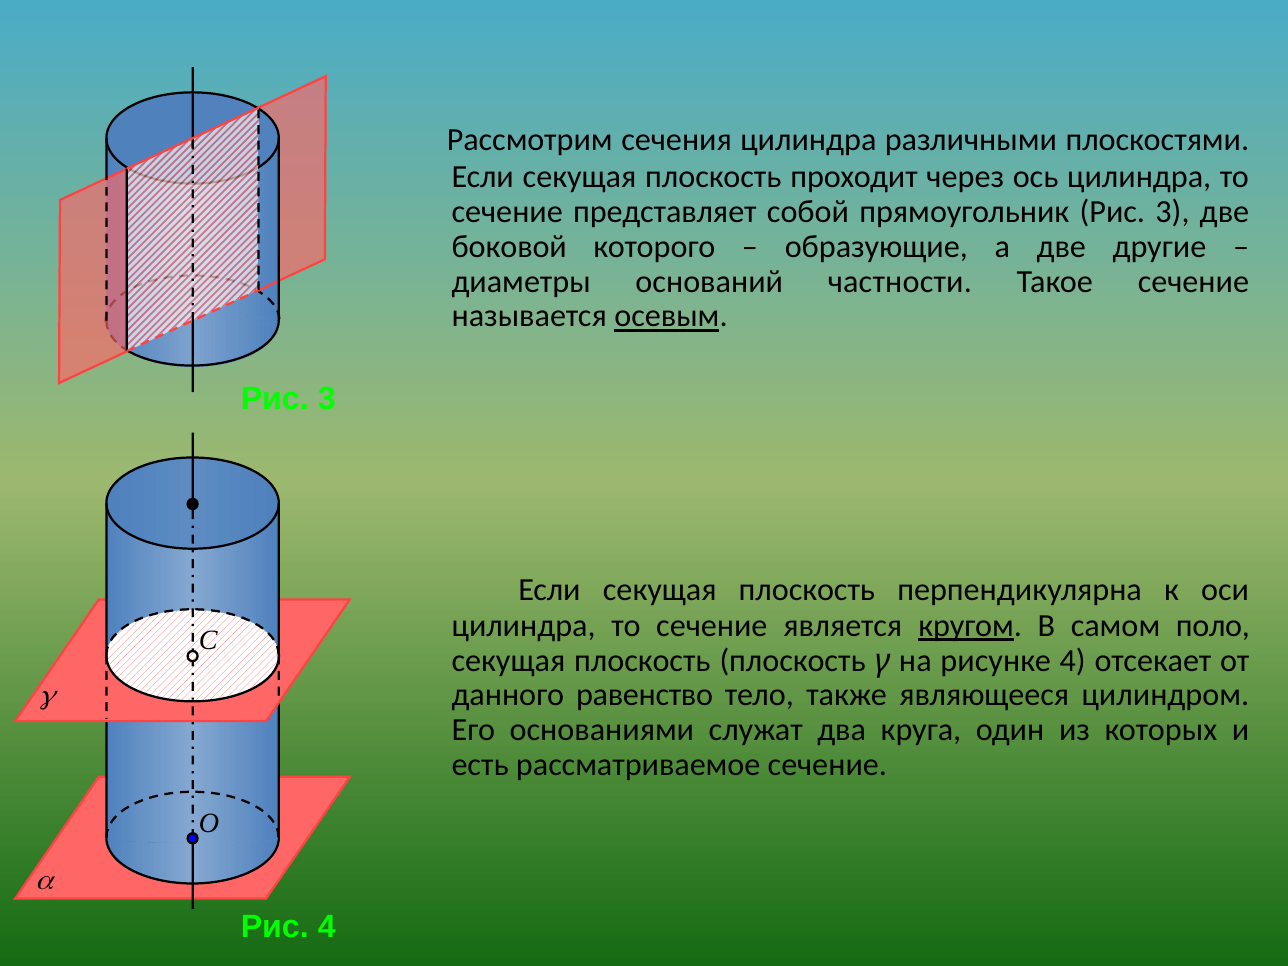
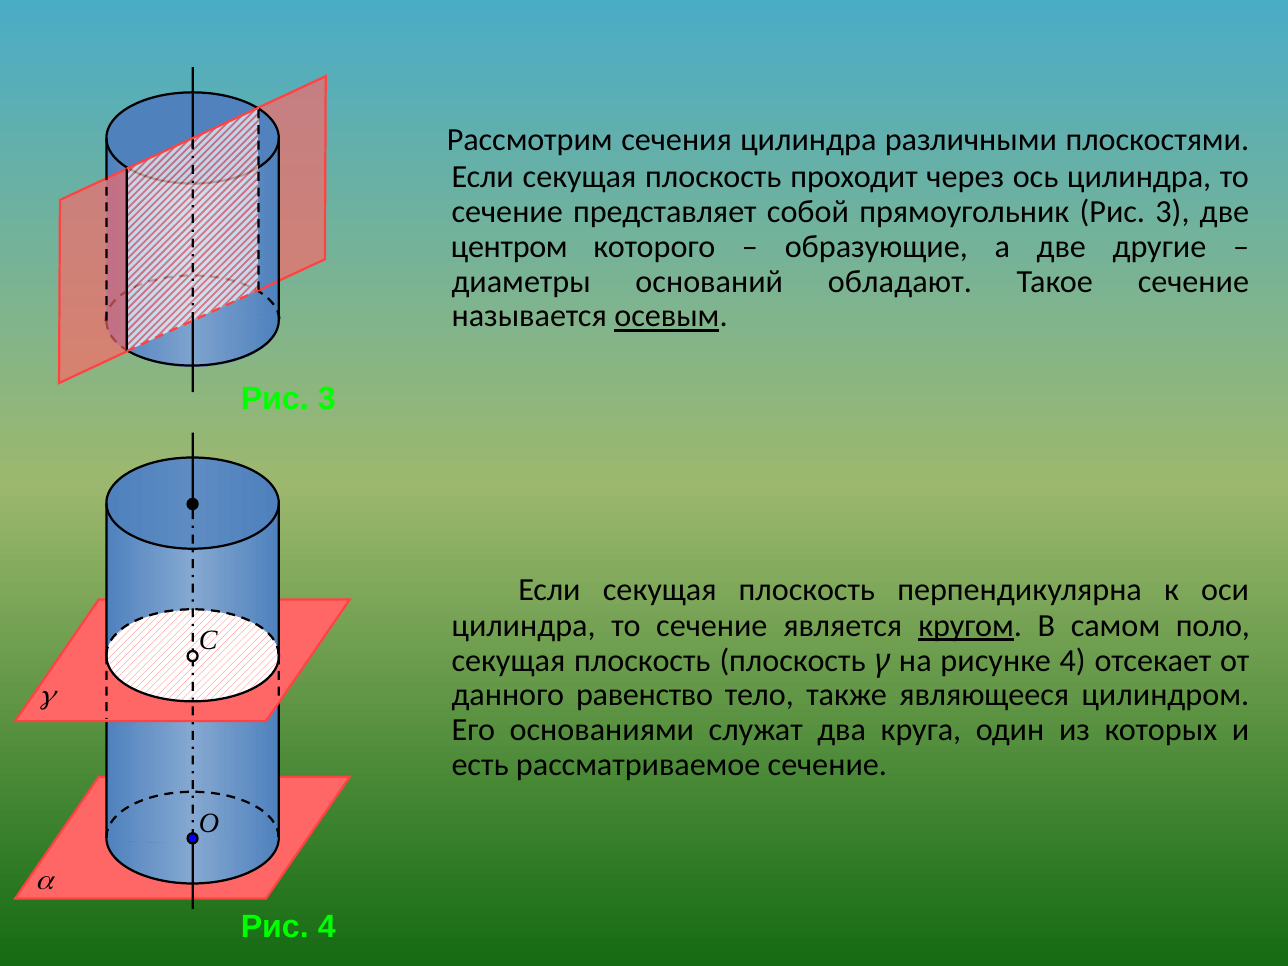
боковой: боковой -> центром
частности: частности -> обладают
